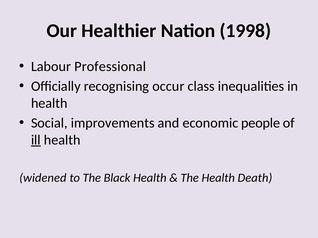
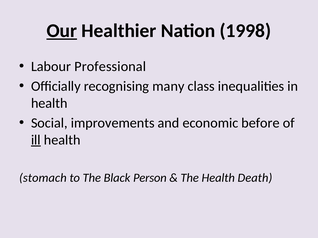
Our underline: none -> present
occur: occur -> many
people: people -> before
widened: widened -> stomach
Black Health: Health -> Person
